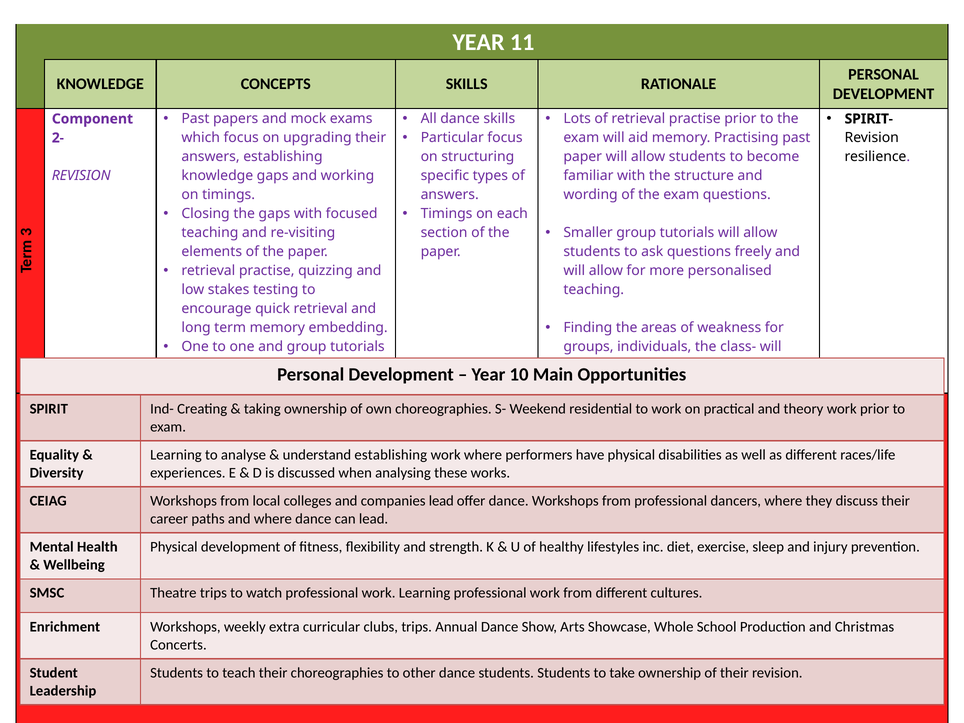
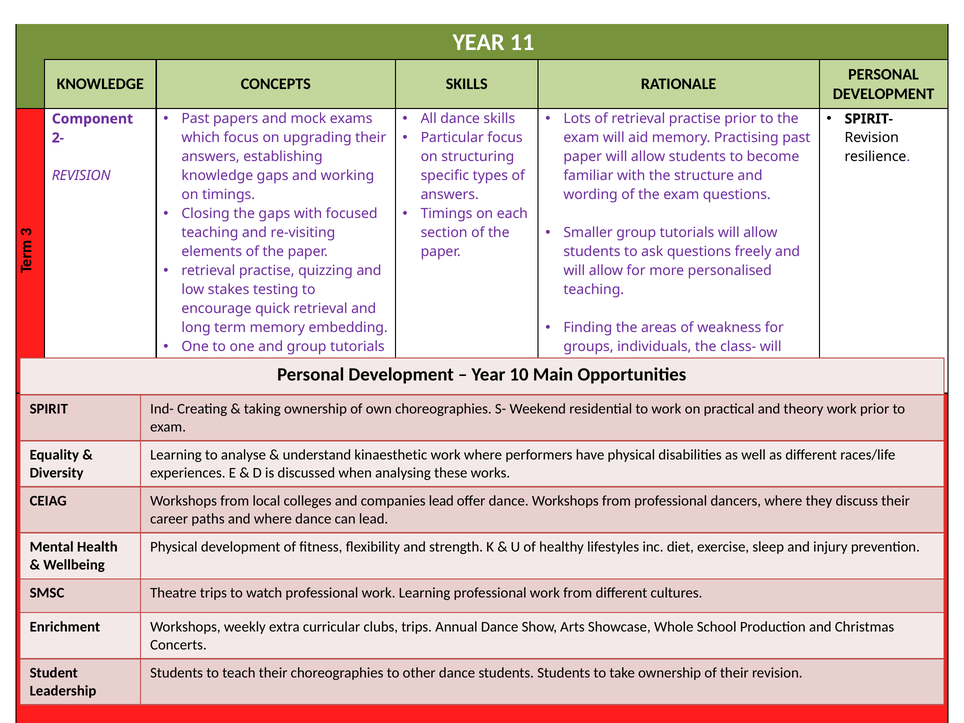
understand establishing: establishing -> kinaesthetic
